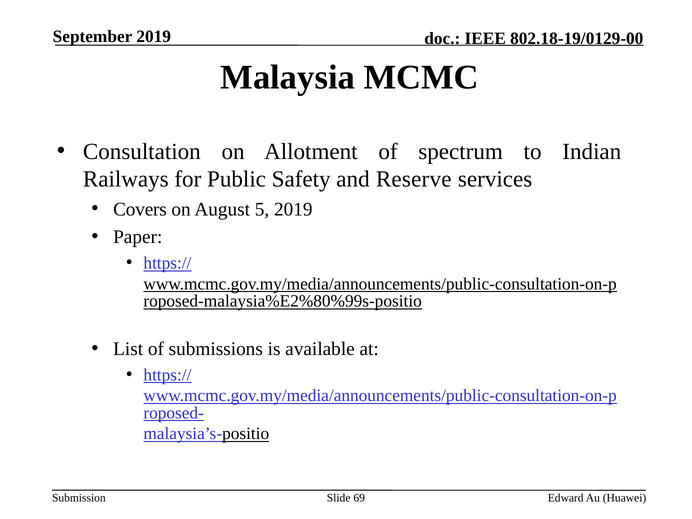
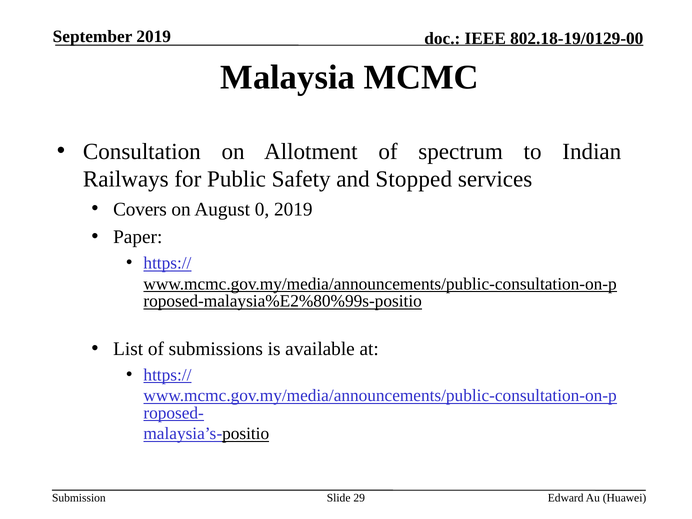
Reserve: Reserve -> Stopped
5: 5 -> 0
69: 69 -> 29
